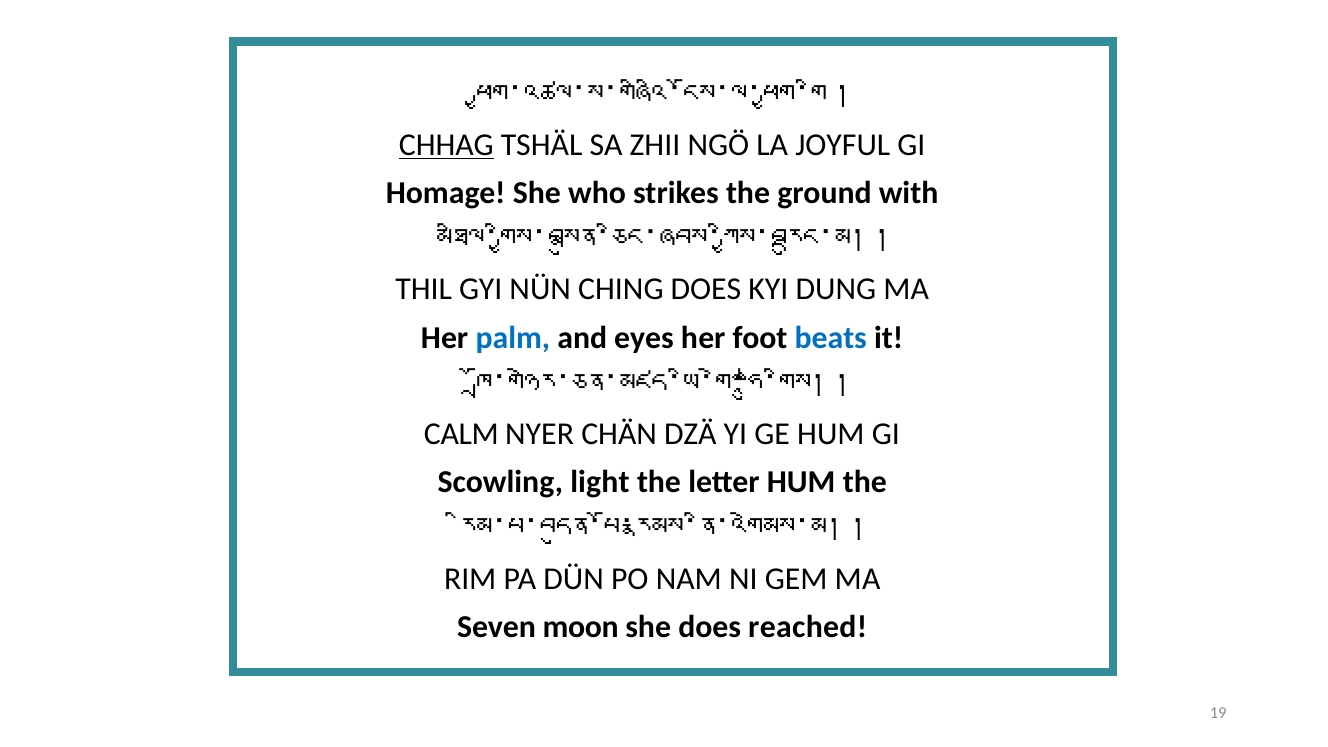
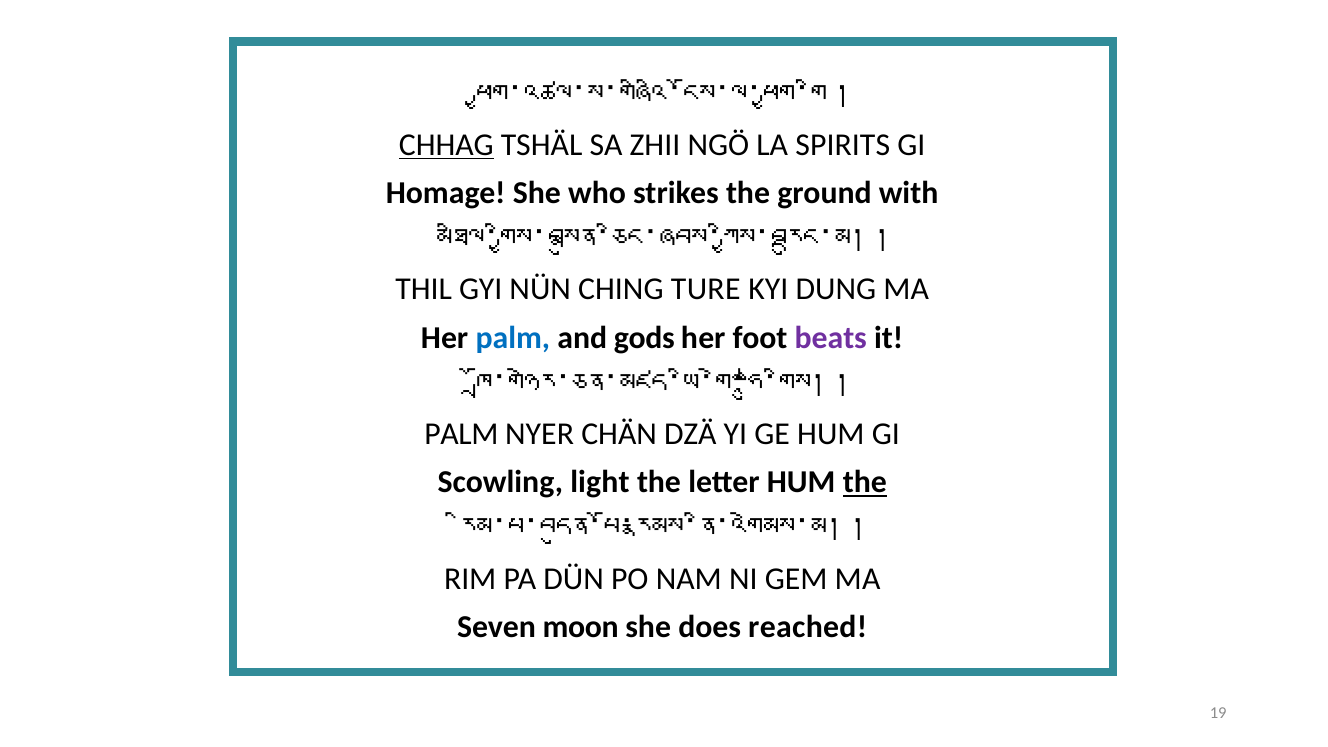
JOYFUL: JOYFUL -> SPIRITS
CHING DOES: DOES -> TURE
eyes: eyes -> gods
beats colour: blue -> purple
CALM at (461, 434): CALM -> PALM
the at (865, 482) underline: none -> present
